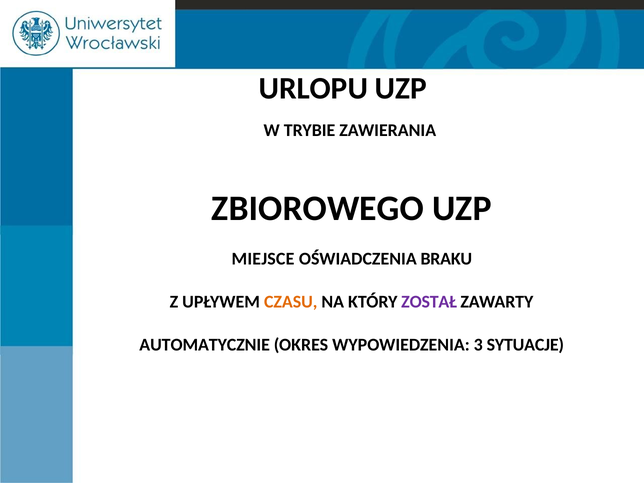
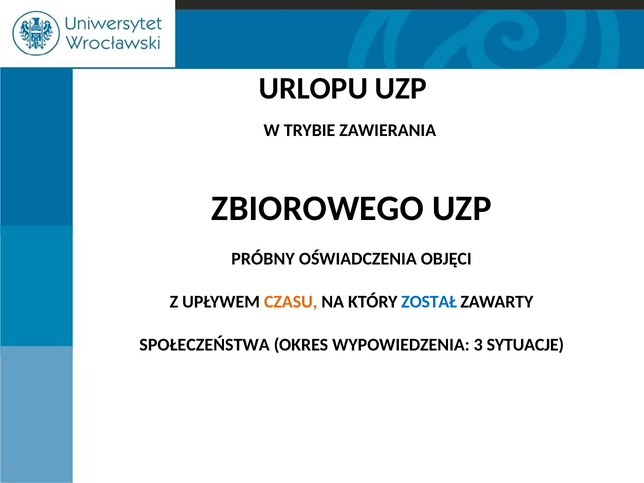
MIEJSCE: MIEJSCE -> PRÓBNY
BRAKU: BRAKU -> OBJĘCI
ZOSTAŁ colour: purple -> blue
AUTOMATYCZNIE: AUTOMATYCZNIE -> SPOŁECZEŃSTWA
